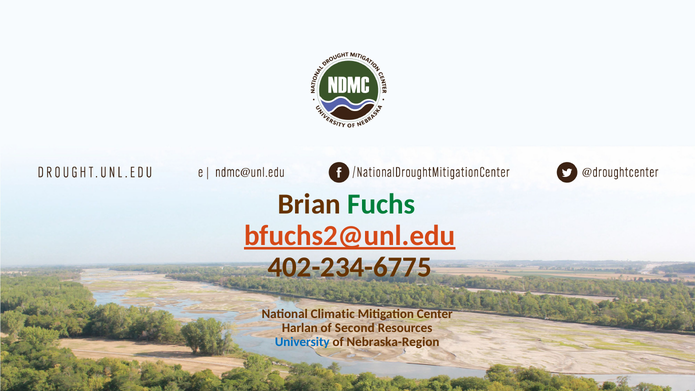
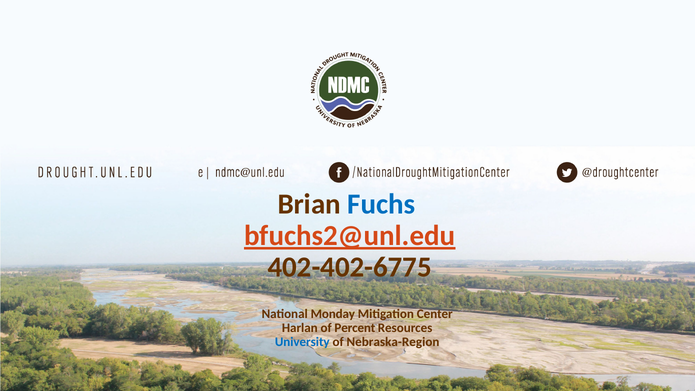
Fuchs colour: green -> blue
402-234-6775: 402-234-6775 -> 402-402-6775
Climatic: Climatic -> Monday
Second: Second -> Percent
